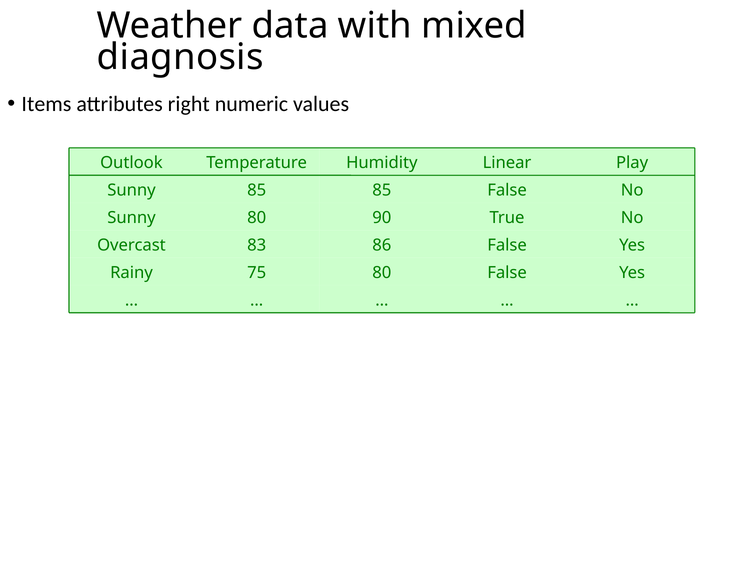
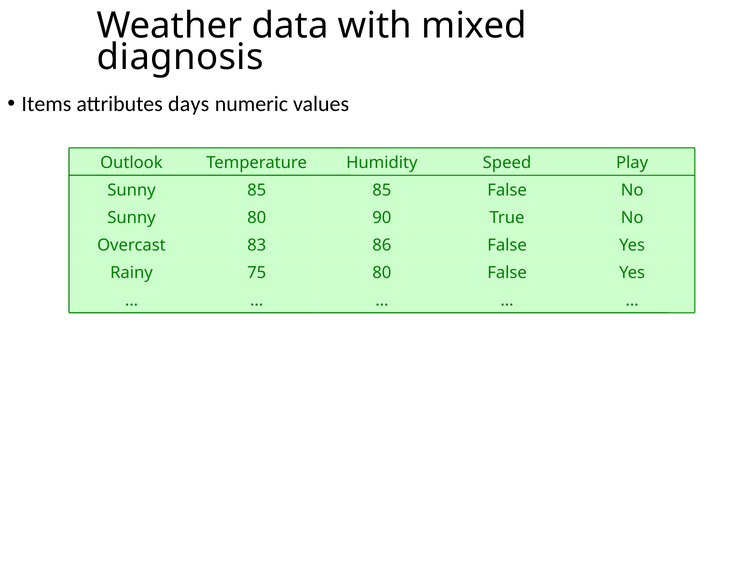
right: right -> days
Linear: Linear -> Speed
